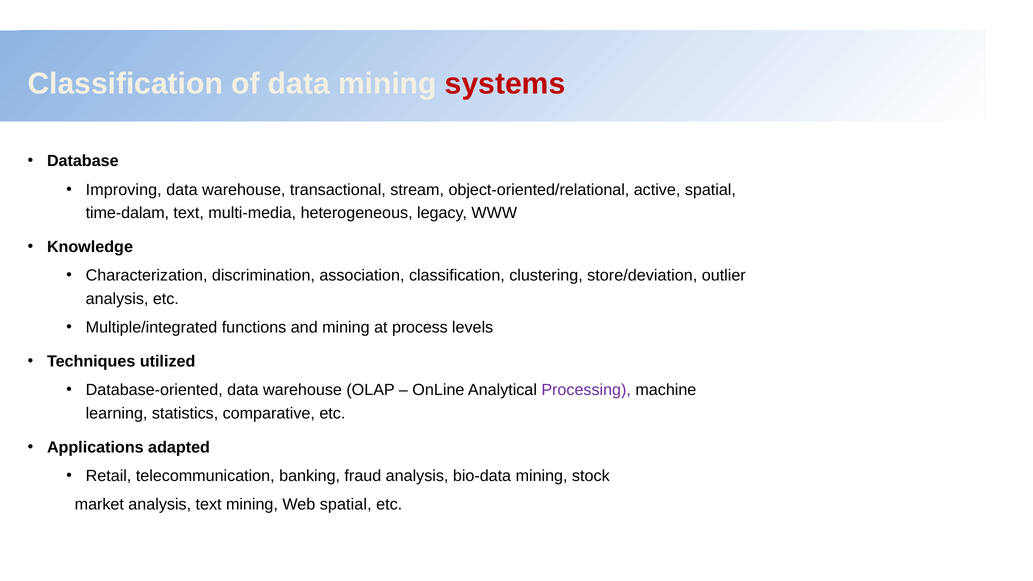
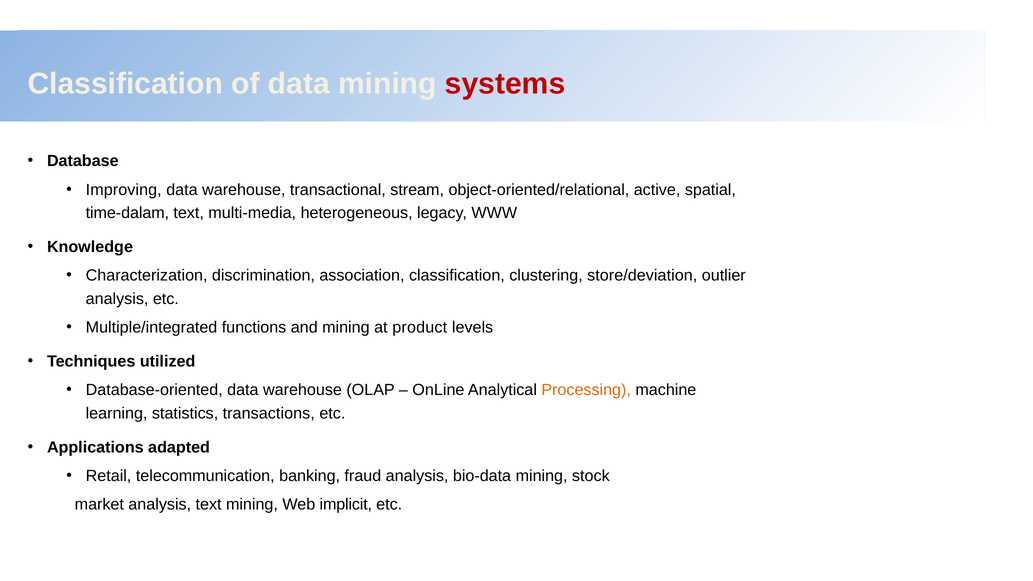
process: process -> product
Processing colour: purple -> orange
comparative: comparative -> transactions
Web spatial: spatial -> implicit
